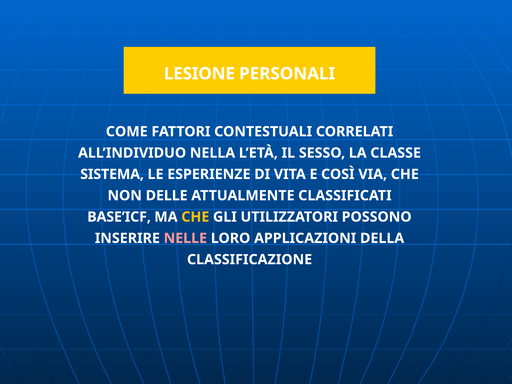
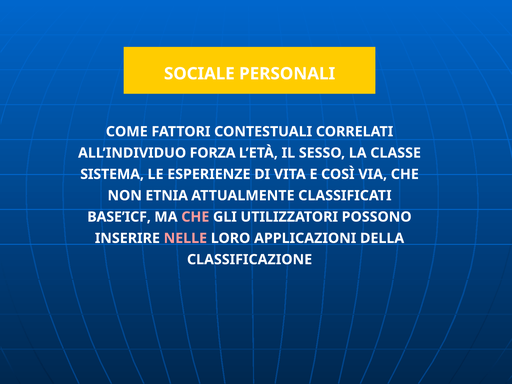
LESIONE: LESIONE -> SOCIALE
NELLA: NELLA -> FORZA
DELLE: DELLE -> ETNIA
CHE at (195, 217) colour: yellow -> pink
